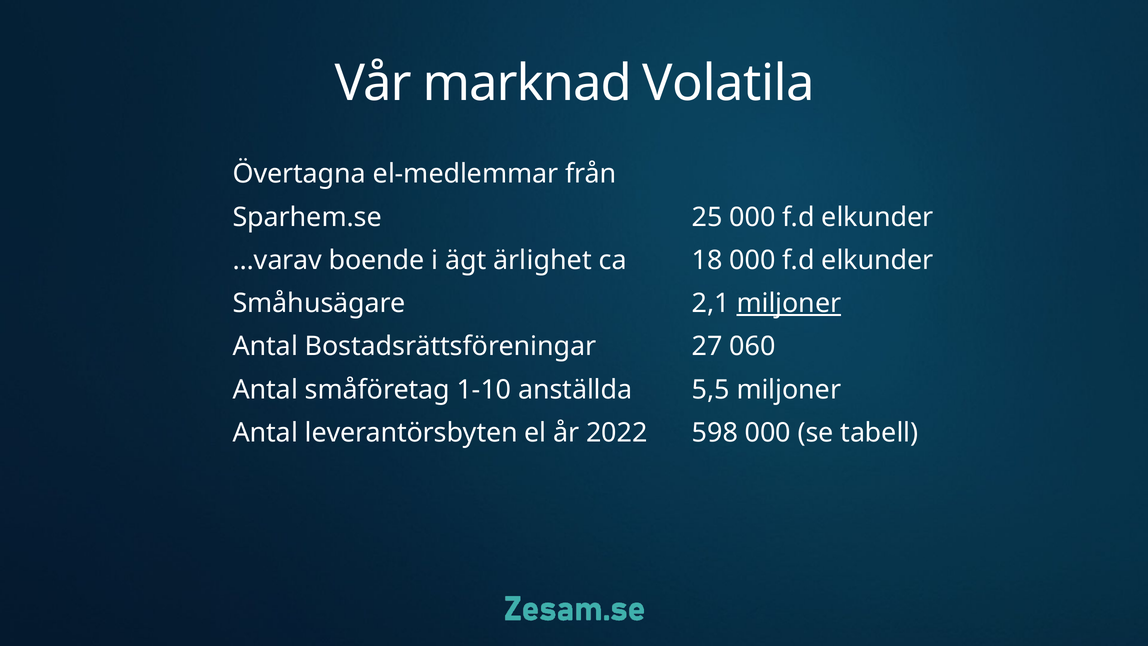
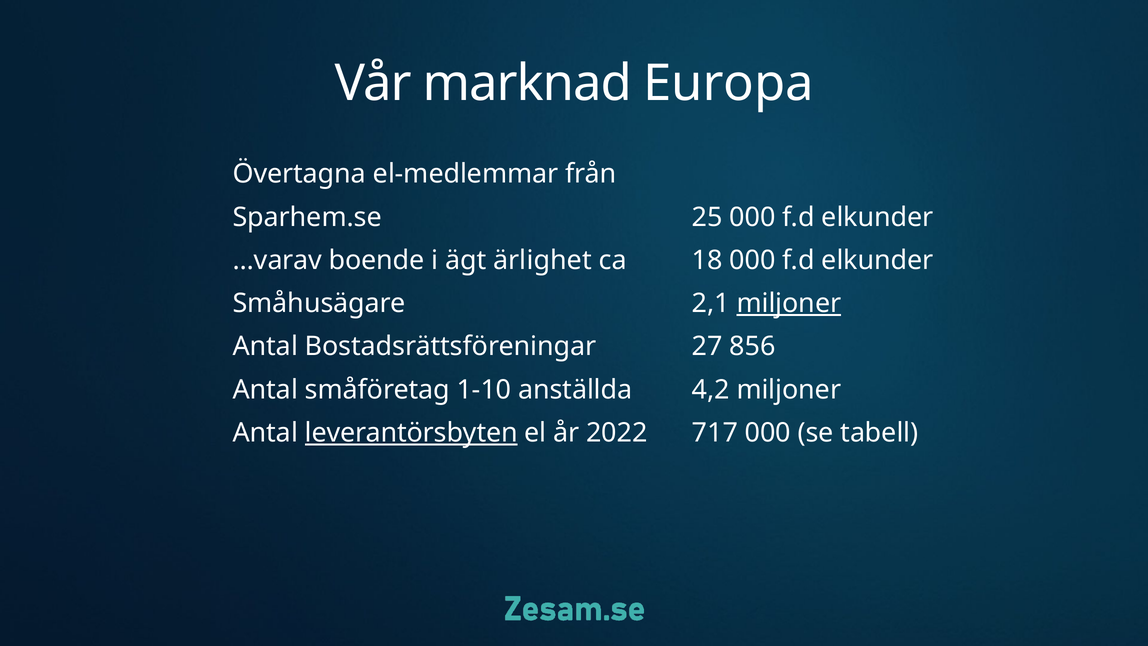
Volatila: Volatila -> Europa
060: 060 -> 856
5,5: 5,5 -> 4,2
leverantörsbyten underline: none -> present
598: 598 -> 717
